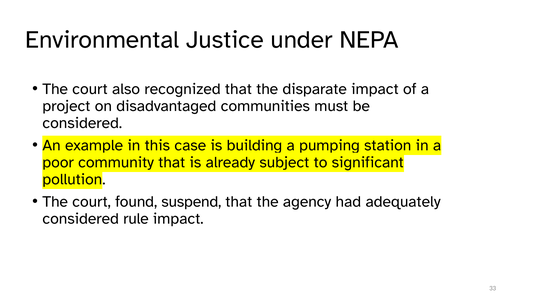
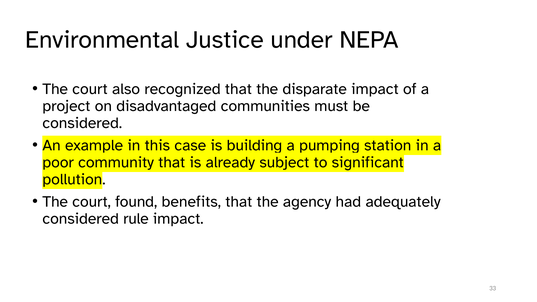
suspend: suspend -> benefits
